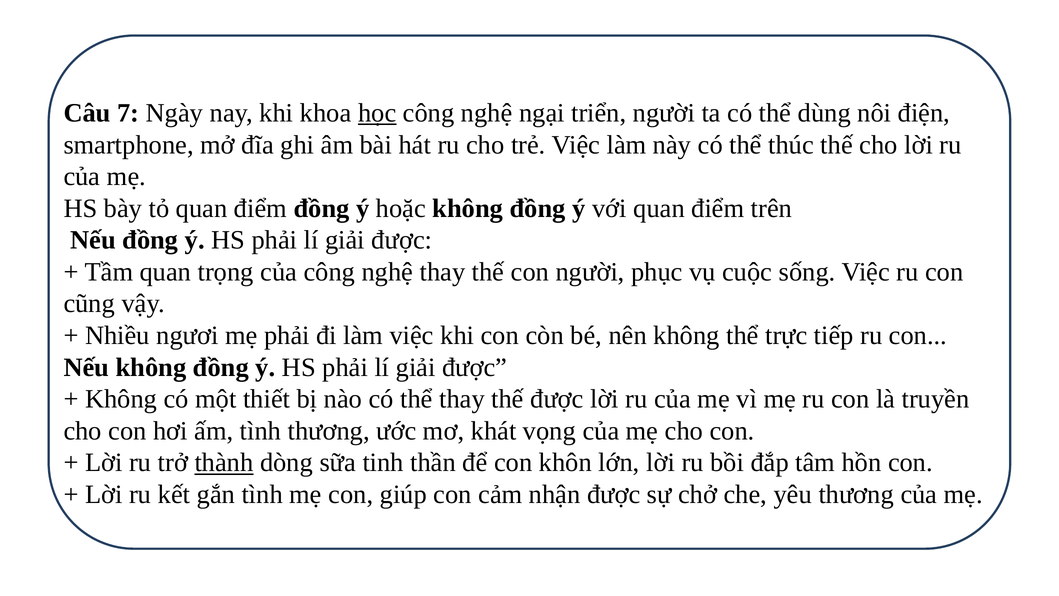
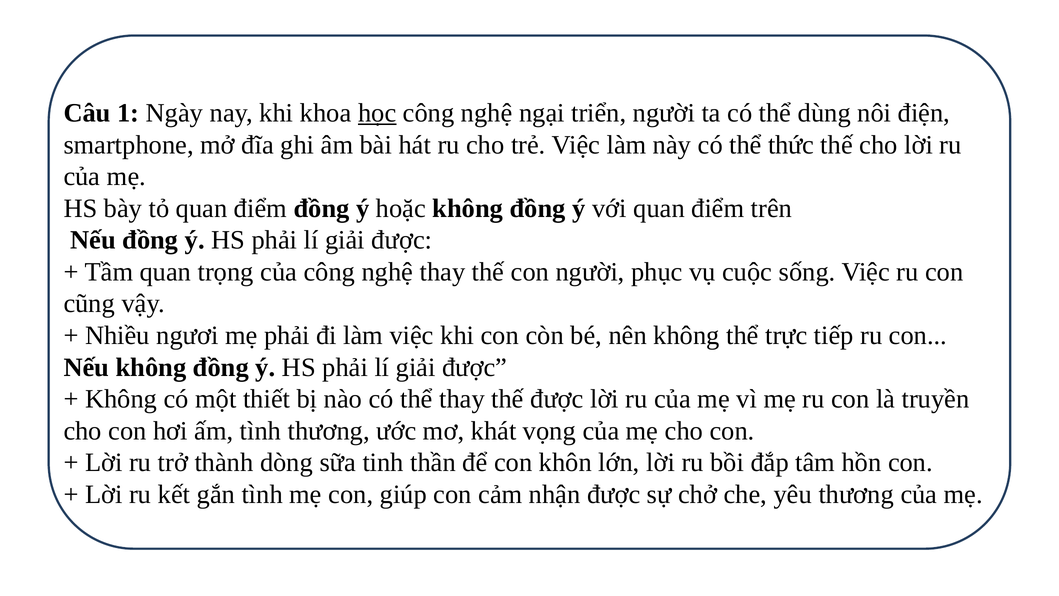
7: 7 -> 1
thúc: thúc -> thức
thành underline: present -> none
